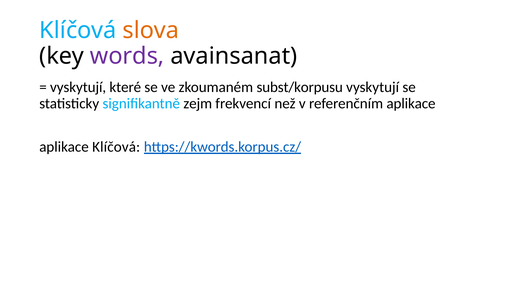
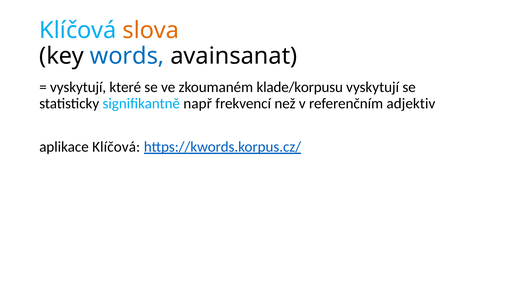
words colour: purple -> blue
subst/korpusu: subst/korpusu -> klade/korpusu
zejm: zejm -> např
referenčním aplikace: aplikace -> adjektiv
